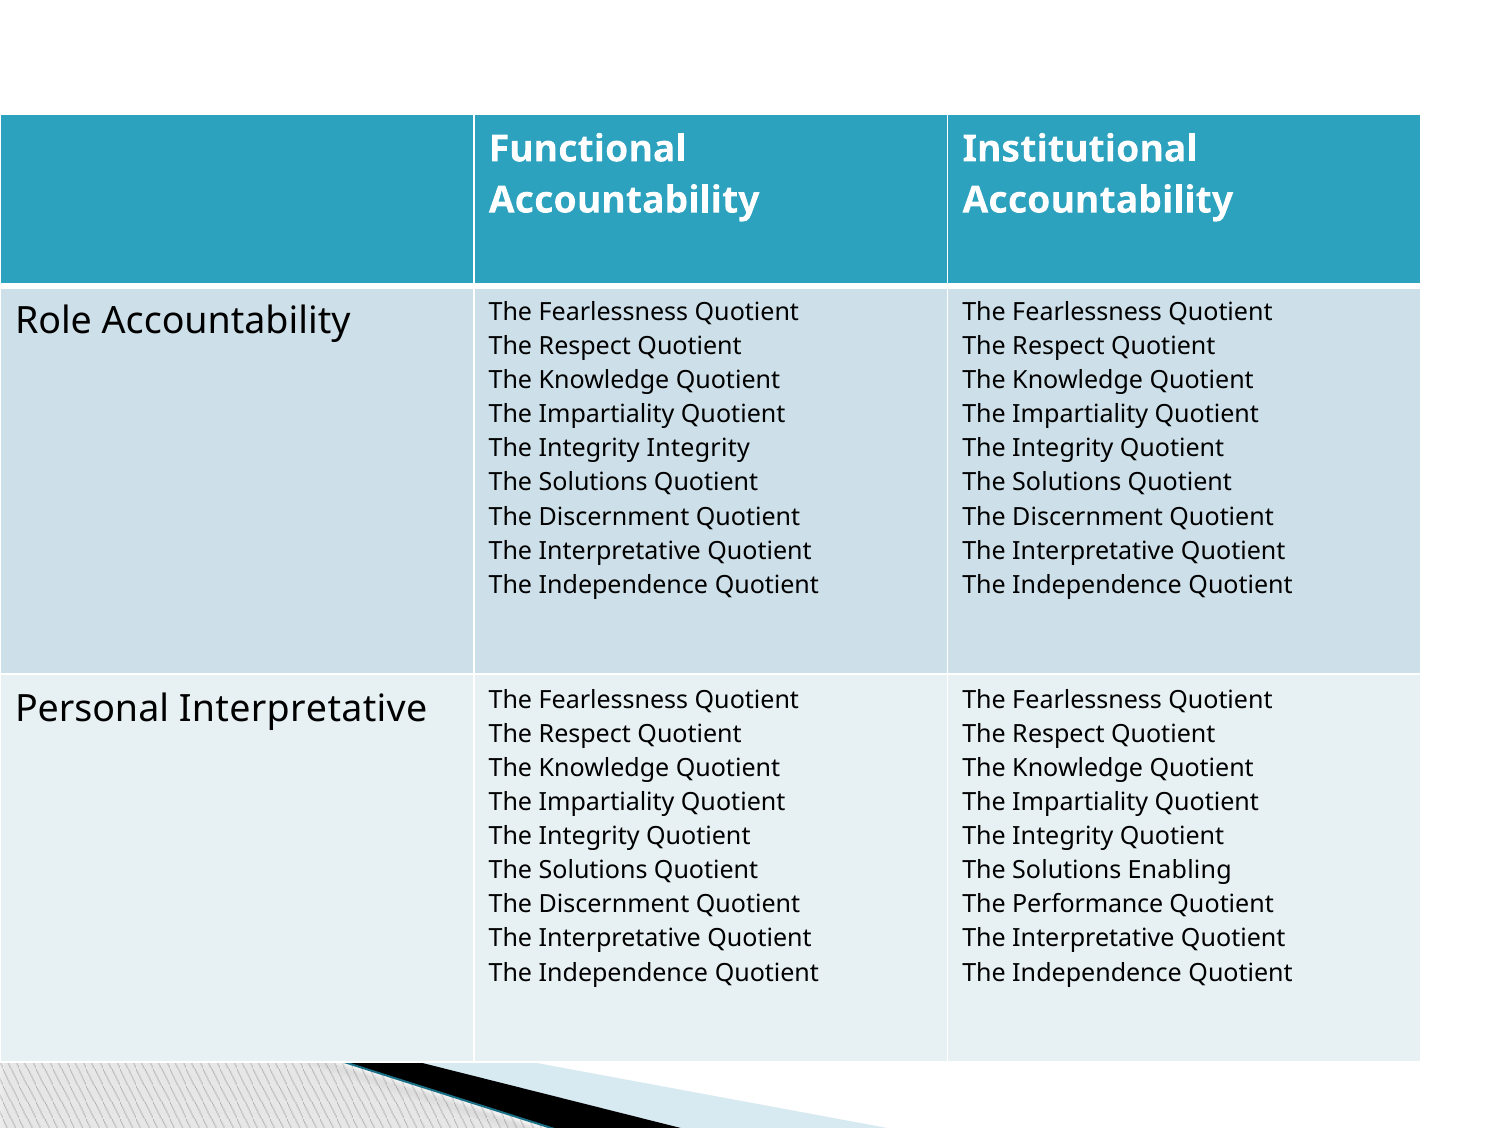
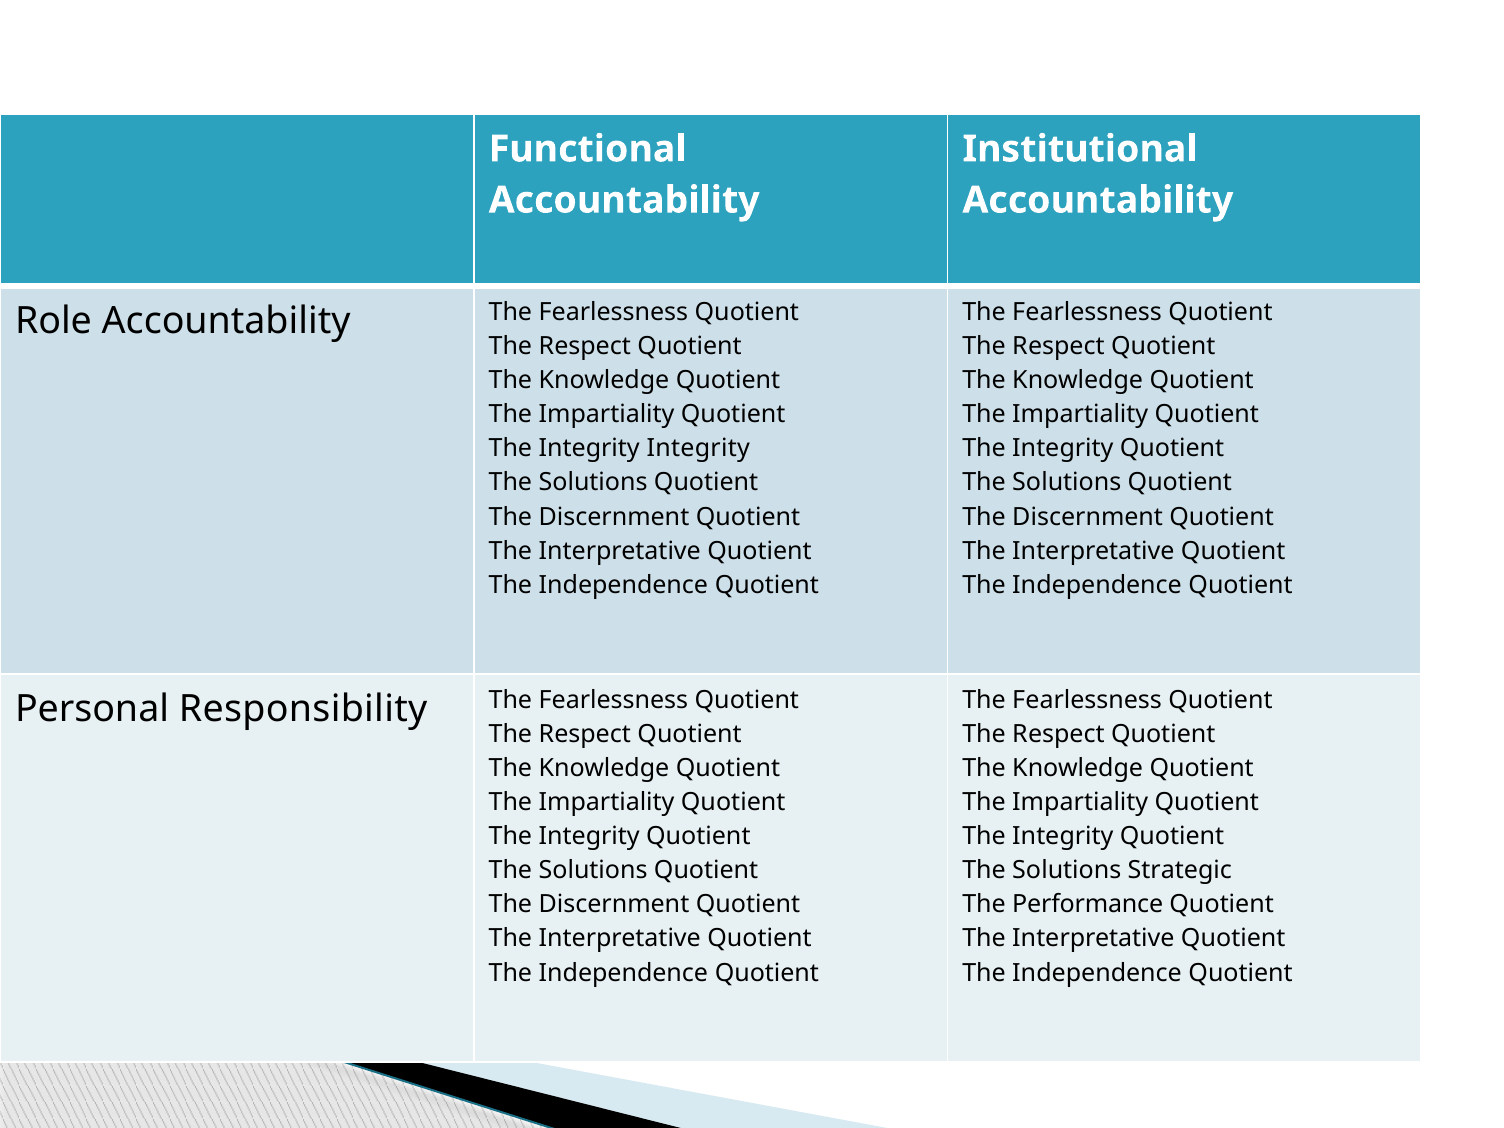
Personal Interpretative: Interpretative -> Responsibility
Enabling: Enabling -> Strategic
